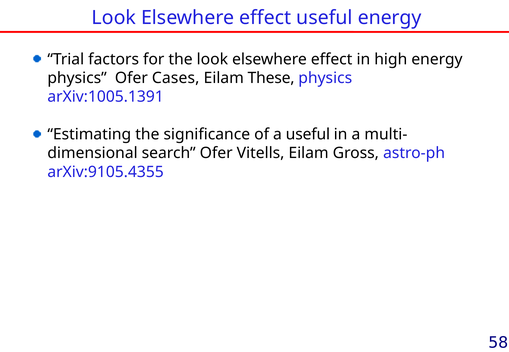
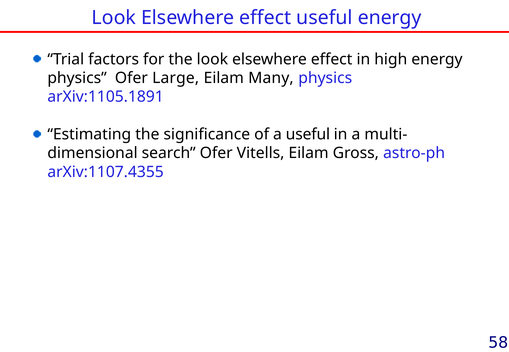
Cases: Cases -> Large
These: These -> Many
arXiv:1005.1391: arXiv:1005.1391 -> arXiv:1105.1891
arXiv:9105.4355: arXiv:9105.4355 -> arXiv:1107.4355
